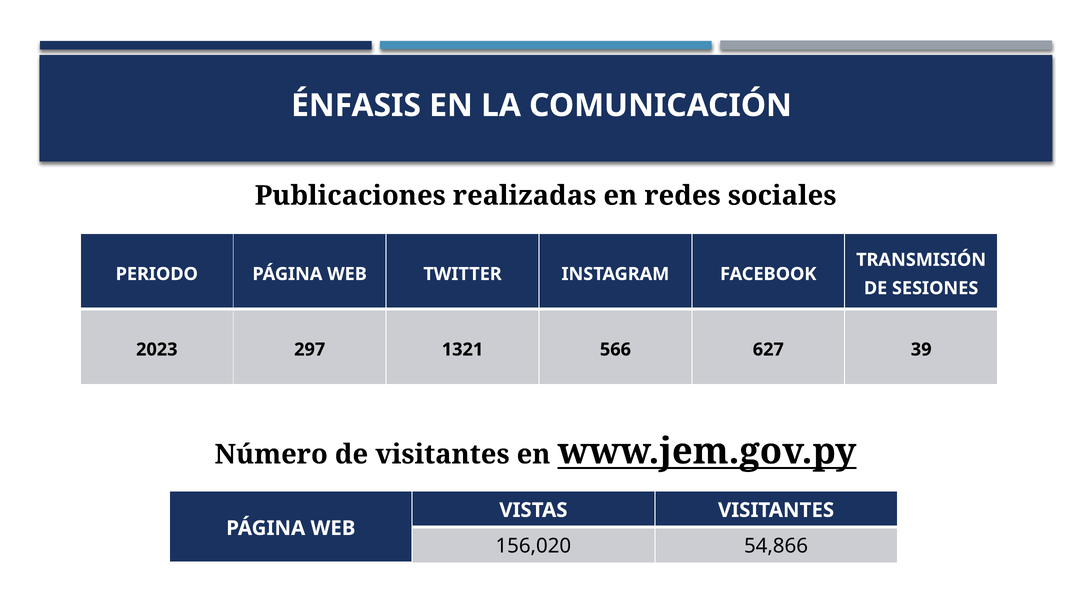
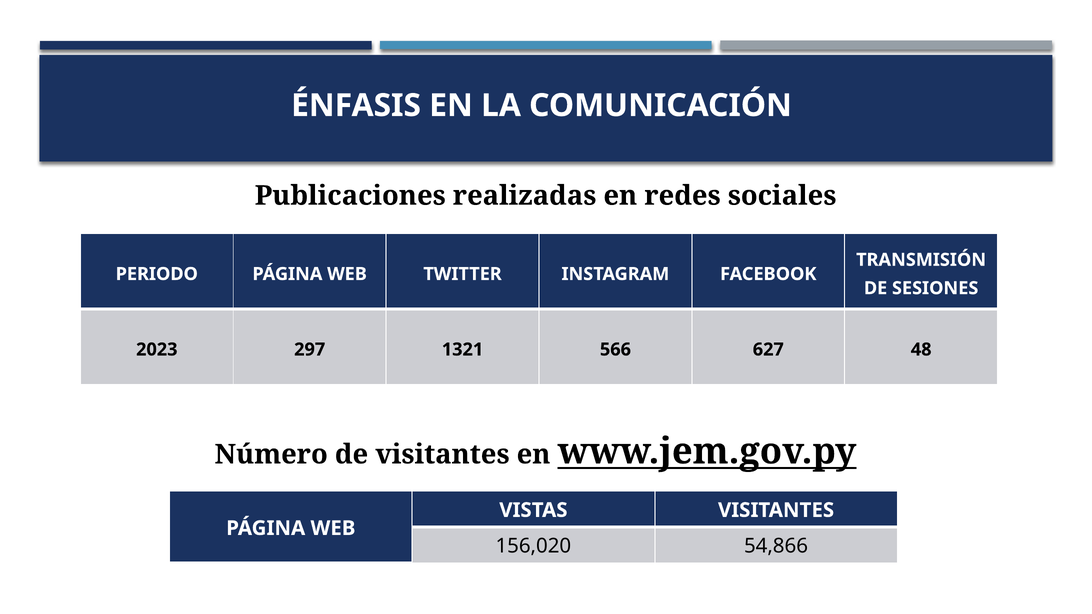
39: 39 -> 48
